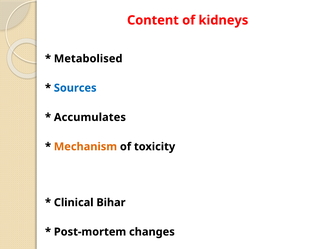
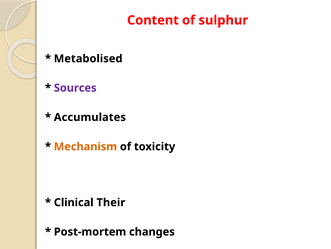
kidneys: kidneys -> sulphur
Sources colour: blue -> purple
Bihar: Bihar -> Their
